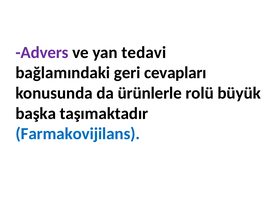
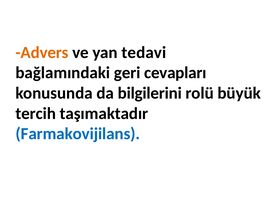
Advers colour: purple -> orange
ürünlerle: ürünlerle -> bilgilerini
başka: başka -> tercih
